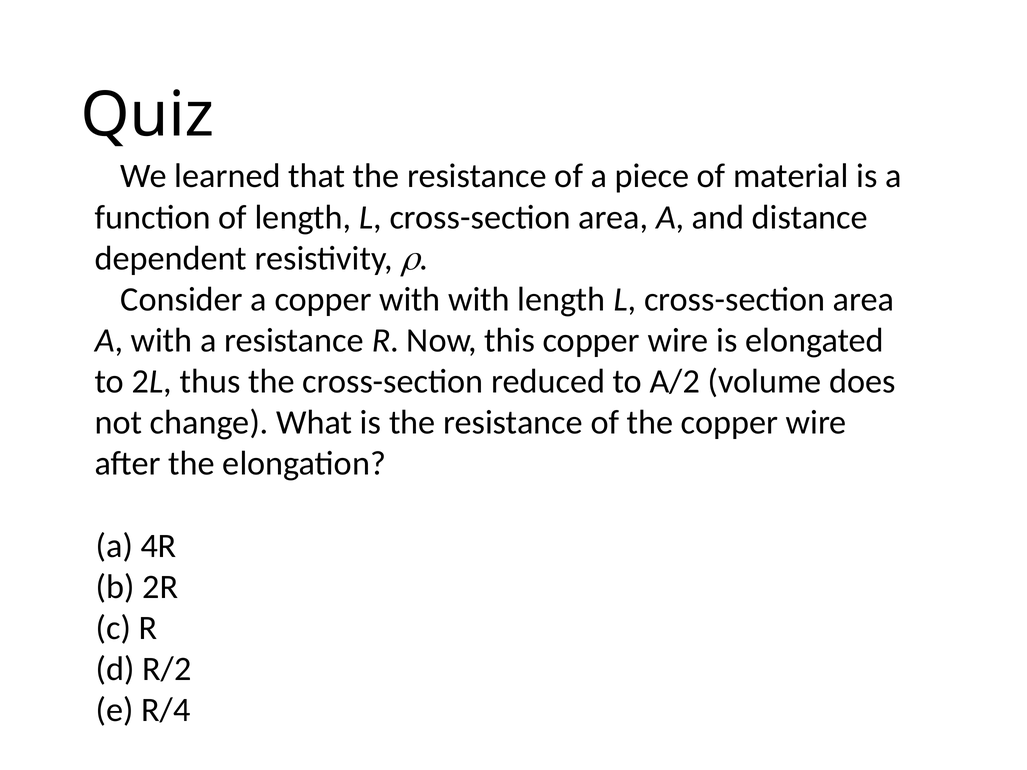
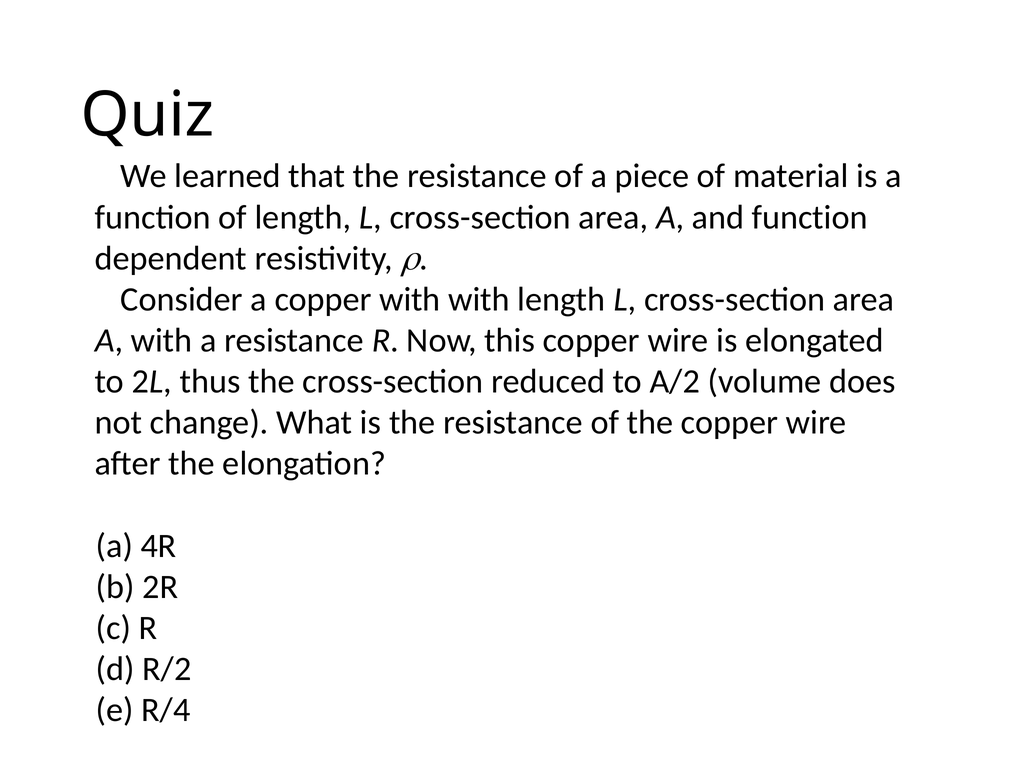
and distance: distance -> function
